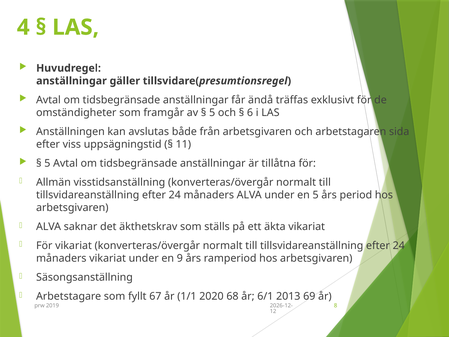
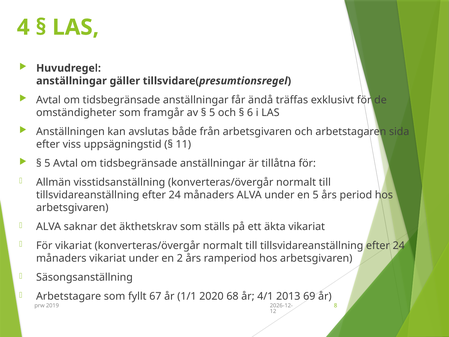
9: 9 -> 2
6/1: 6/1 -> 4/1
